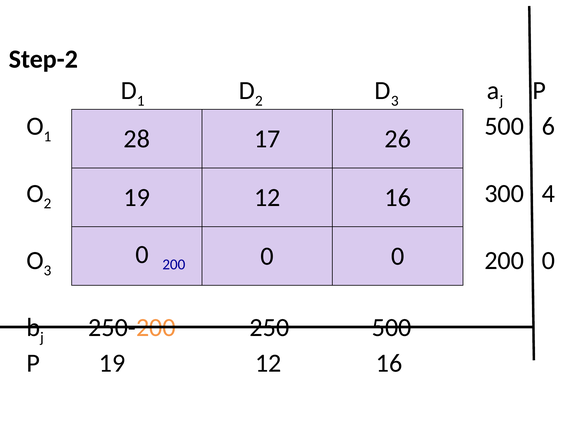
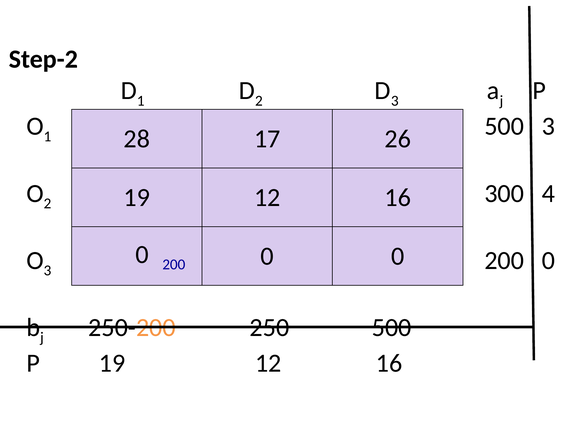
500 6: 6 -> 3
